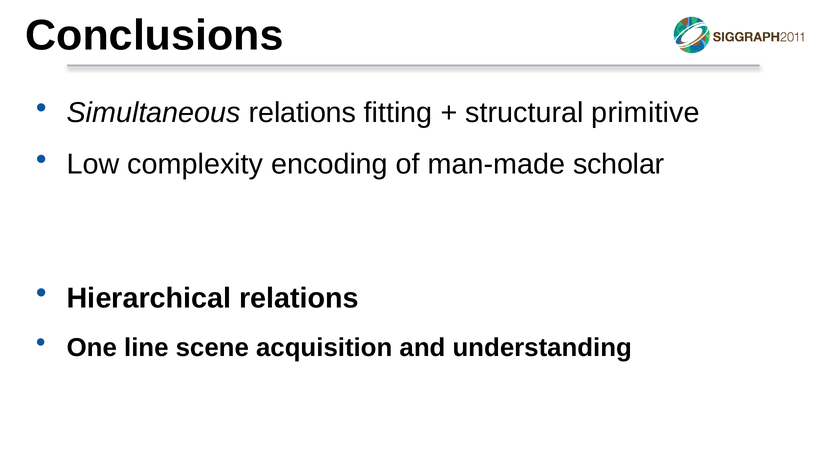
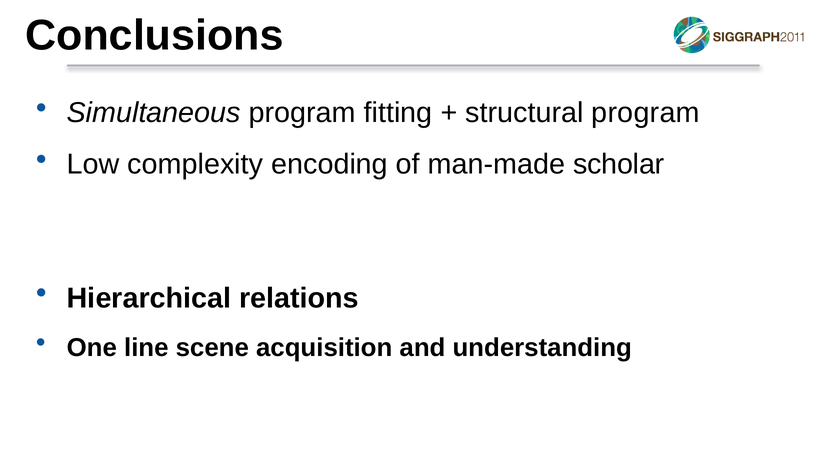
Simultaneous relations: relations -> program
structural primitive: primitive -> program
